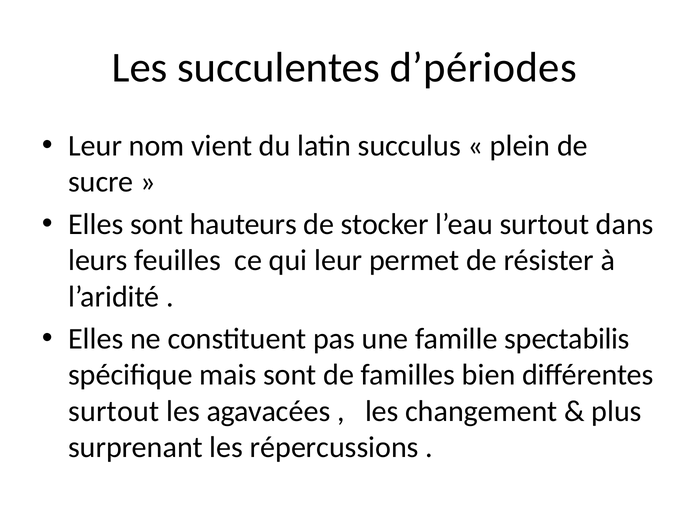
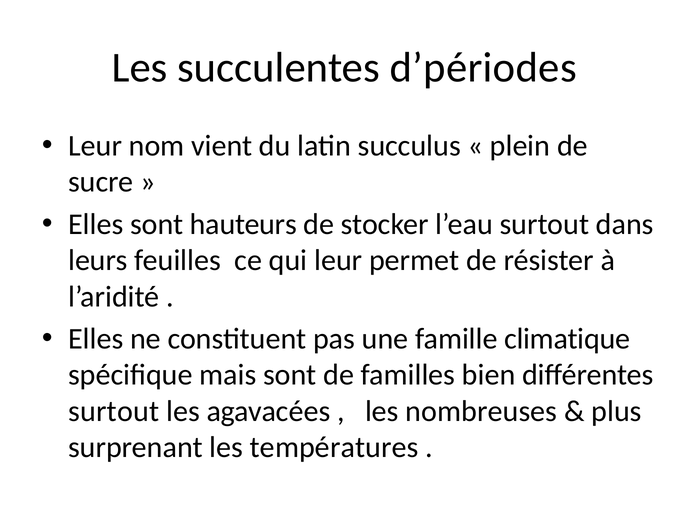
spectabilis: spectabilis -> climatique
changement: changement -> nombreuses
répercussions: répercussions -> températures
